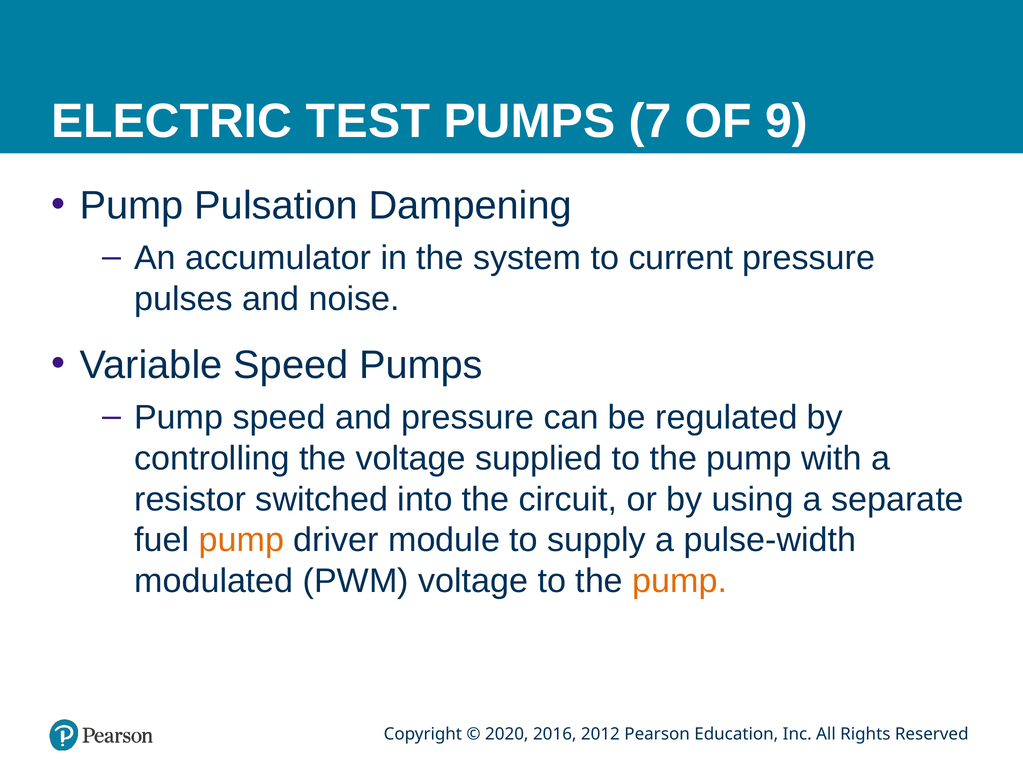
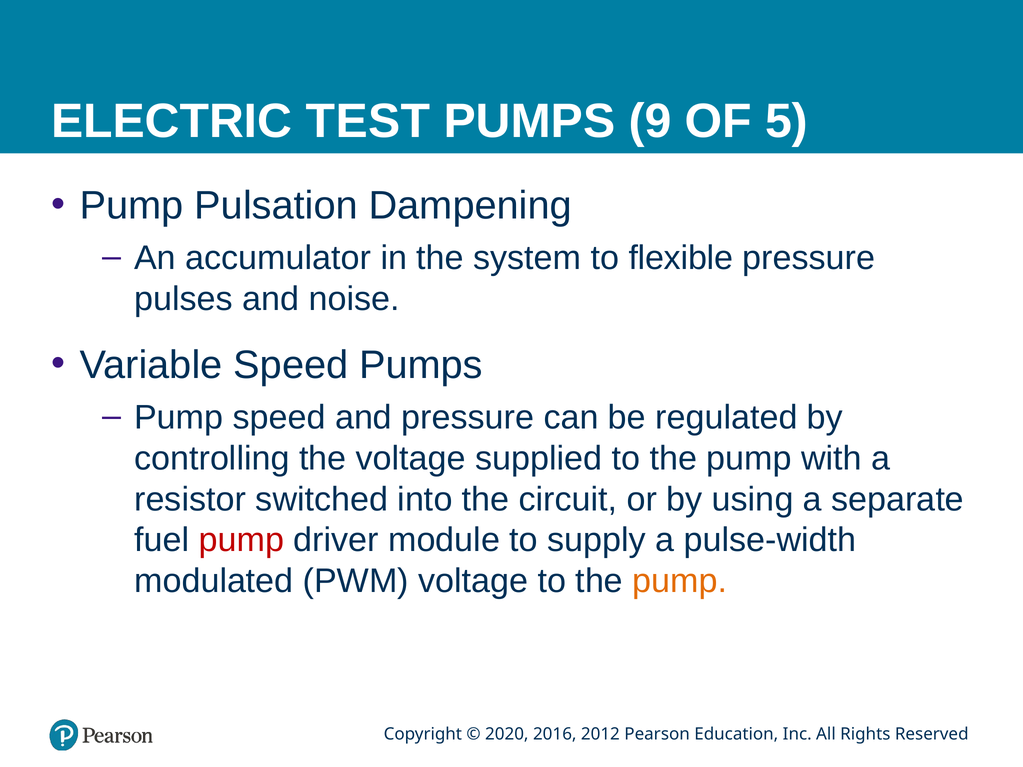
7: 7 -> 9
9: 9 -> 5
current: current -> flexible
pump at (241, 540) colour: orange -> red
